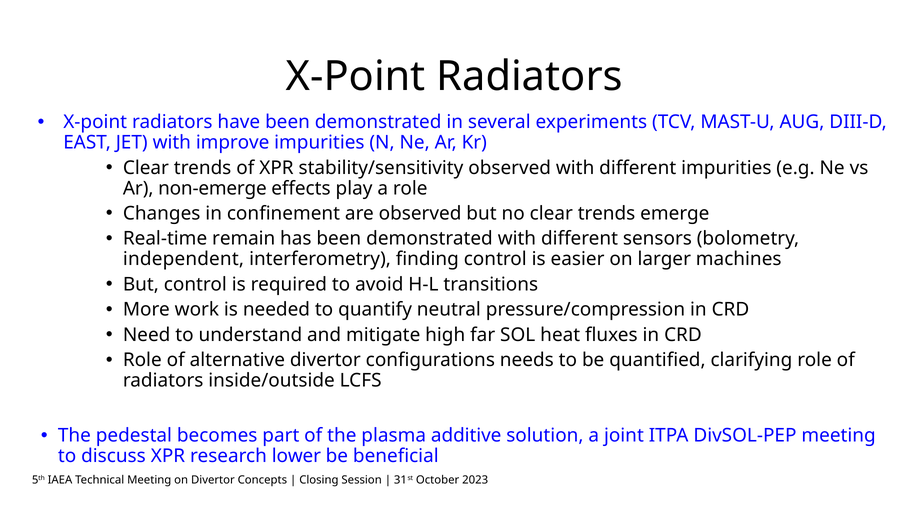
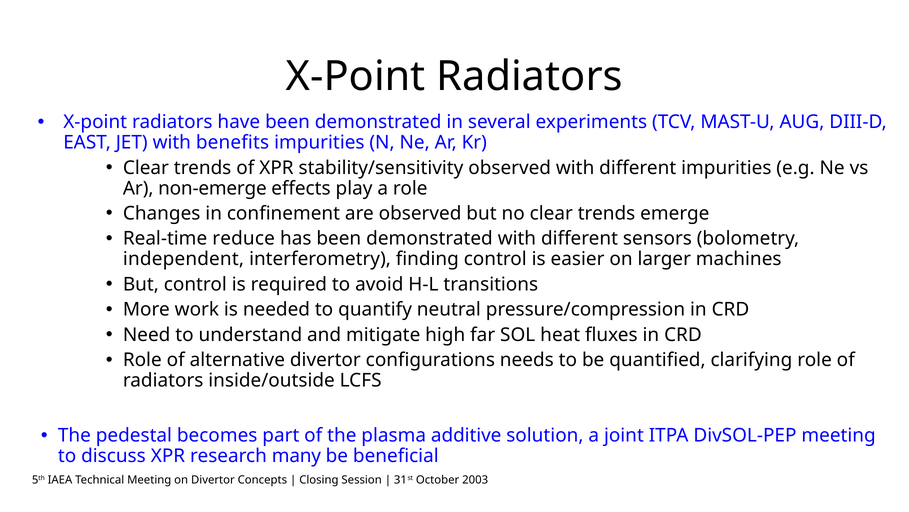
improve: improve -> benefits
remain: remain -> reduce
lower: lower -> many
2023: 2023 -> 2003
